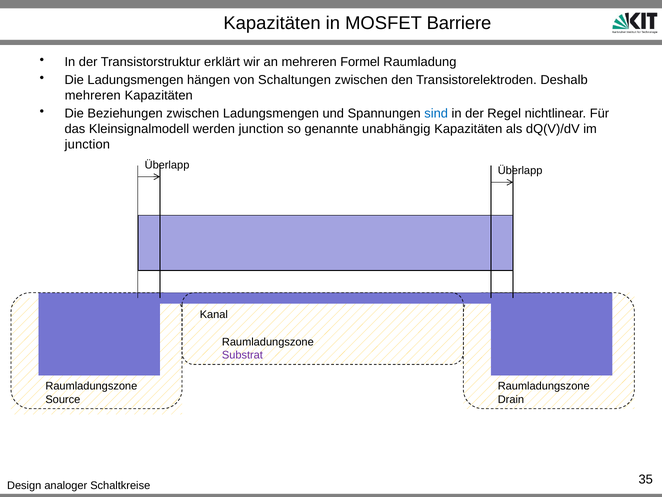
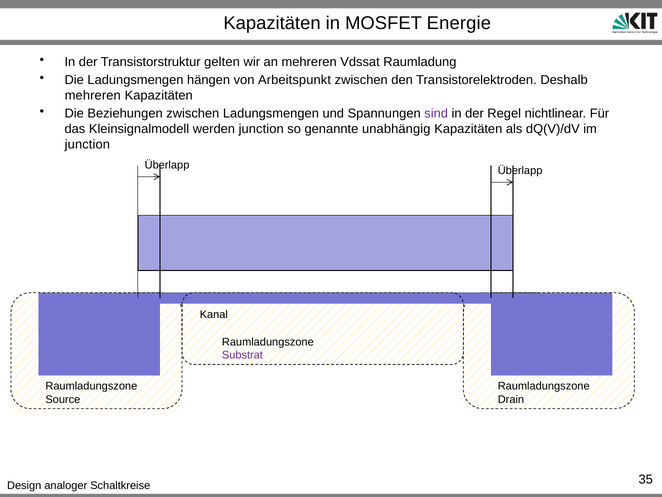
Barriere: Barriere -> Energie
erklärt: erklärt -> gelten
Formel: Formel -> Vdssat
Schaltungen: Schaltungen -> Arbeitspunkt
sind colour: blue -> purple
